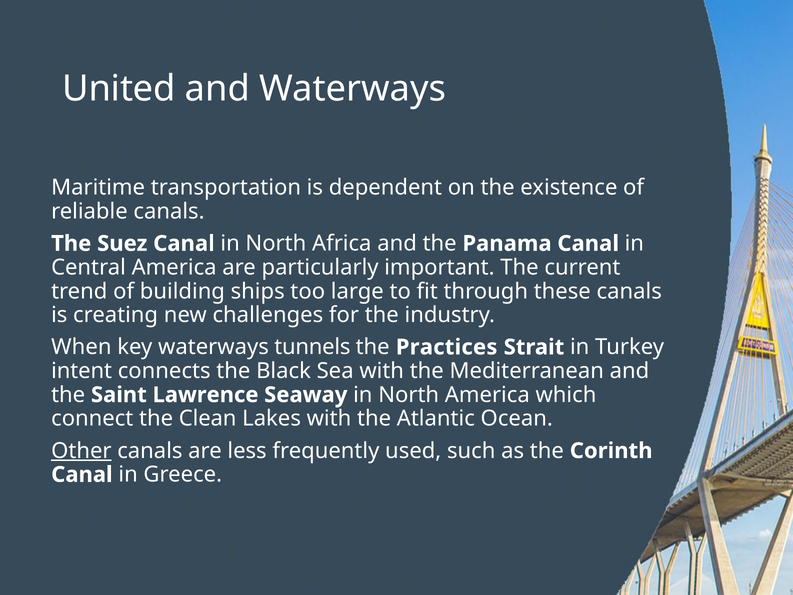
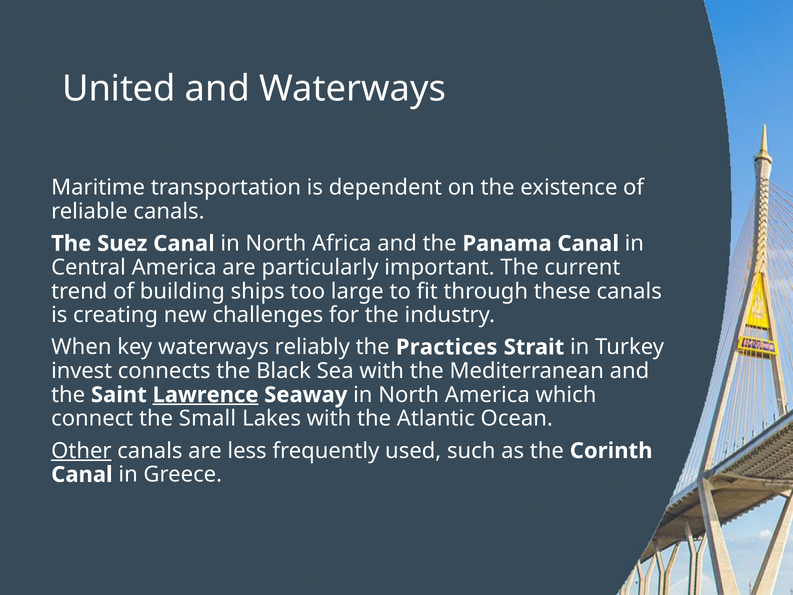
tunnels: tunnels -> reliably
intent: intent -> invest
Lawrence underline: none -> present
Clean: Clean -> Small
